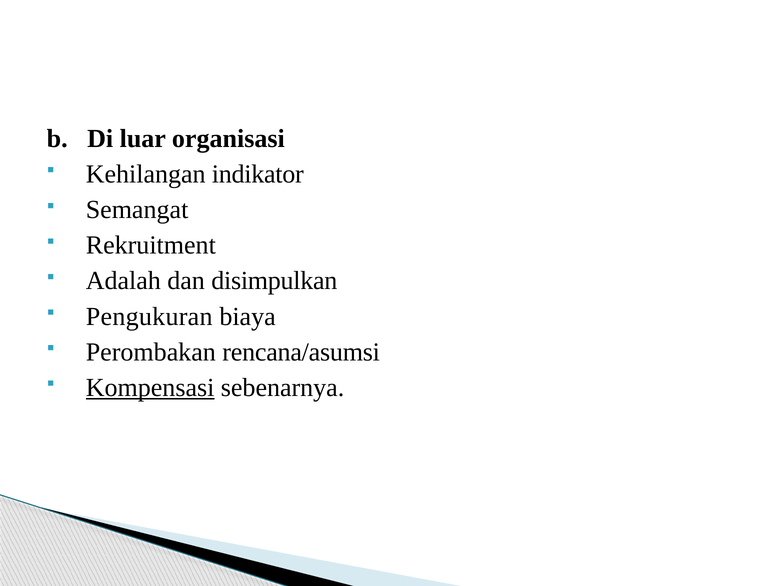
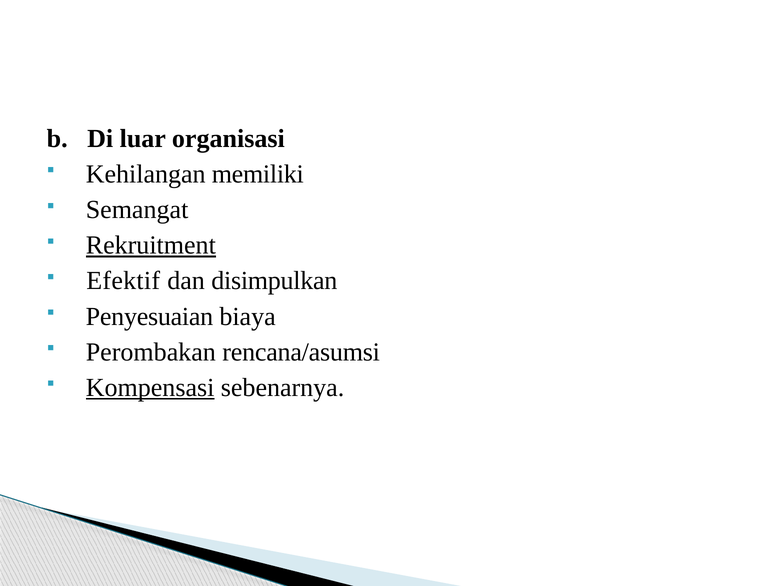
indikator: indikator -> memiliki
Rekruitment underline: none -> present
Adalah: Adalah -> Efektif
Pengukuran: Pengukuran -> Penyesuaian
